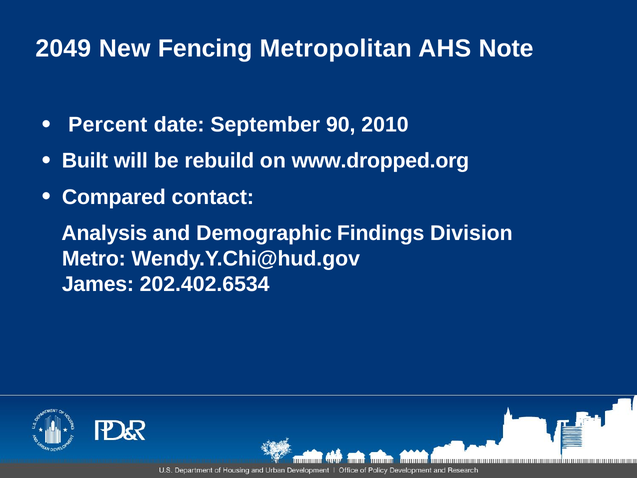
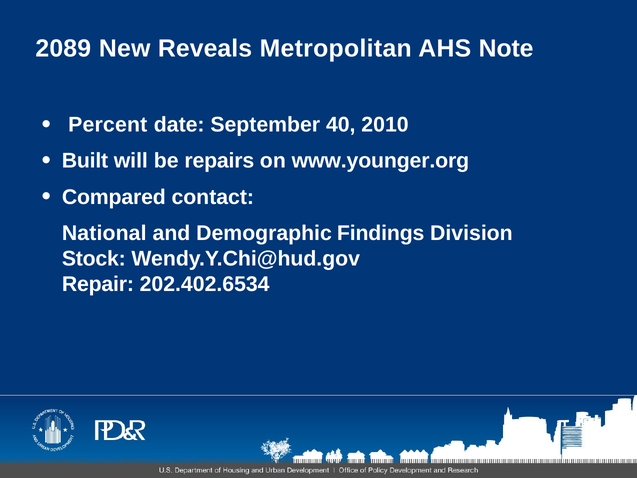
2049: 2049 -> 2089
Fencing: Fencing -> Reveals
90: 90 -> 40
rebuild: rebuild -> repairs
www.dropped.org: www.dropped.org -> www.younger.org
Analysis: Analysis -> National
Metro: Metro -> Stock
James: James -> Repair
